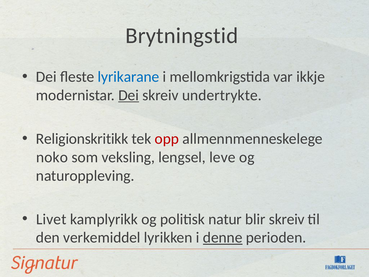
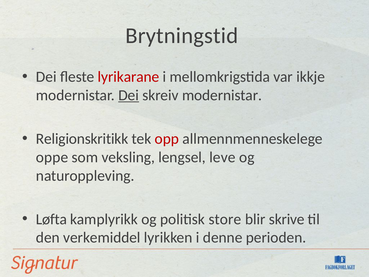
lyrikarane colour: blue -> red
skreiv undertrykte: undertrykte -> modernistar
noko: noko -> oppe
Livet: Livet -> Løfta
natur: natur -> store
blir skreiv: skreiv -> skrive
denne underline: present -> none
